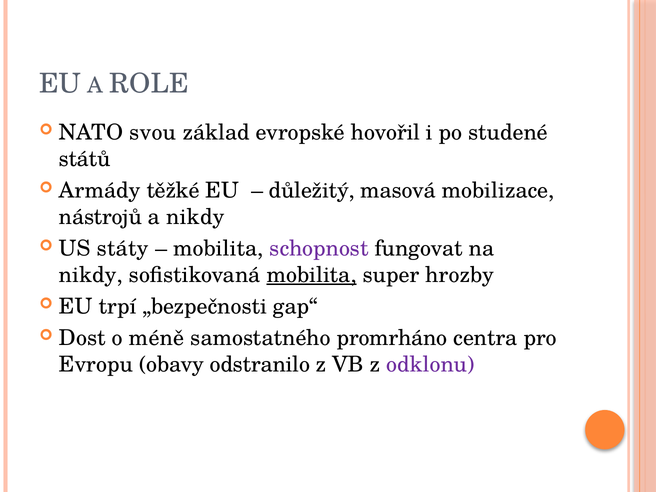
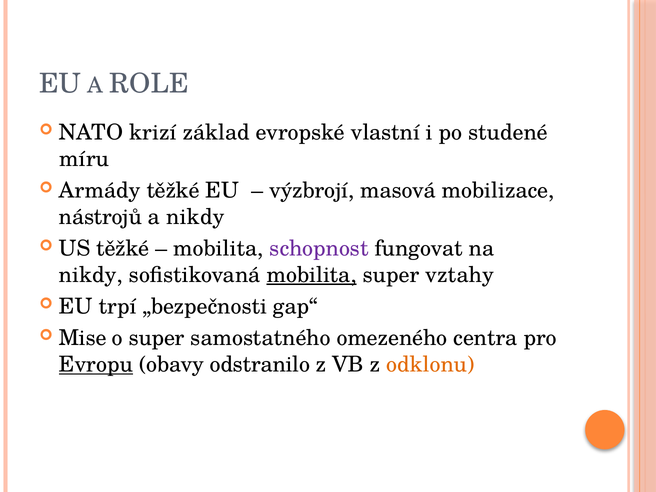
svou: svou -> krizí
hovořil: hovořil -> vlastní
států: států -> míru
důležitý: důležitý -> výzbrojí
US státy: státy -> těžké
hrozby: hrozby -> vztahy
Dost: Dost -> Mise
o méně: méně -> super
promrháno: promrháno -> omezeného
Evropu underline: none -> present
odklonu colour: purple -> orange
